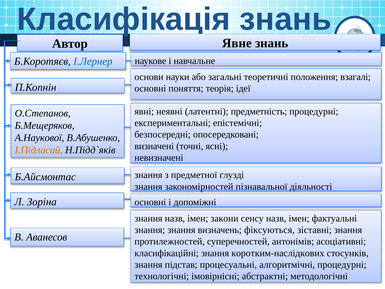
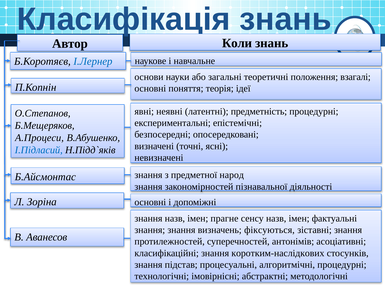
Явне: Явне -> Коли
А.Наукової: А.Наукової -> А.Процеси
І.Підласий colour: orange -> blue
глузді: глузді -> народ
закони: закони -> прагне
